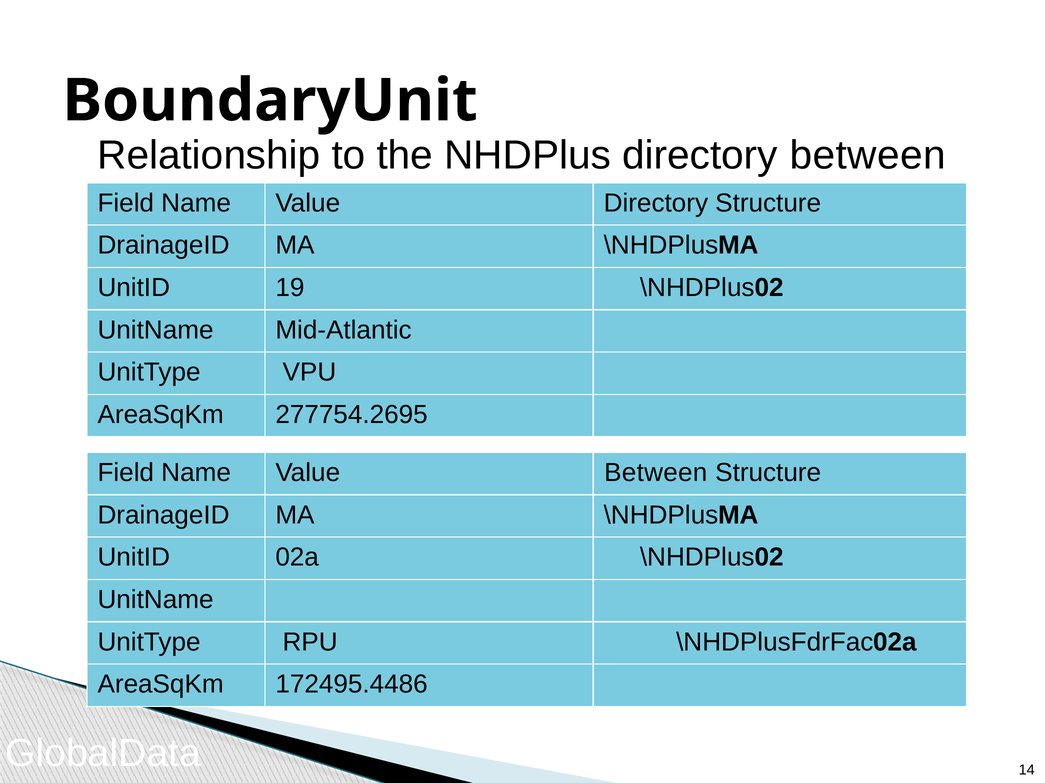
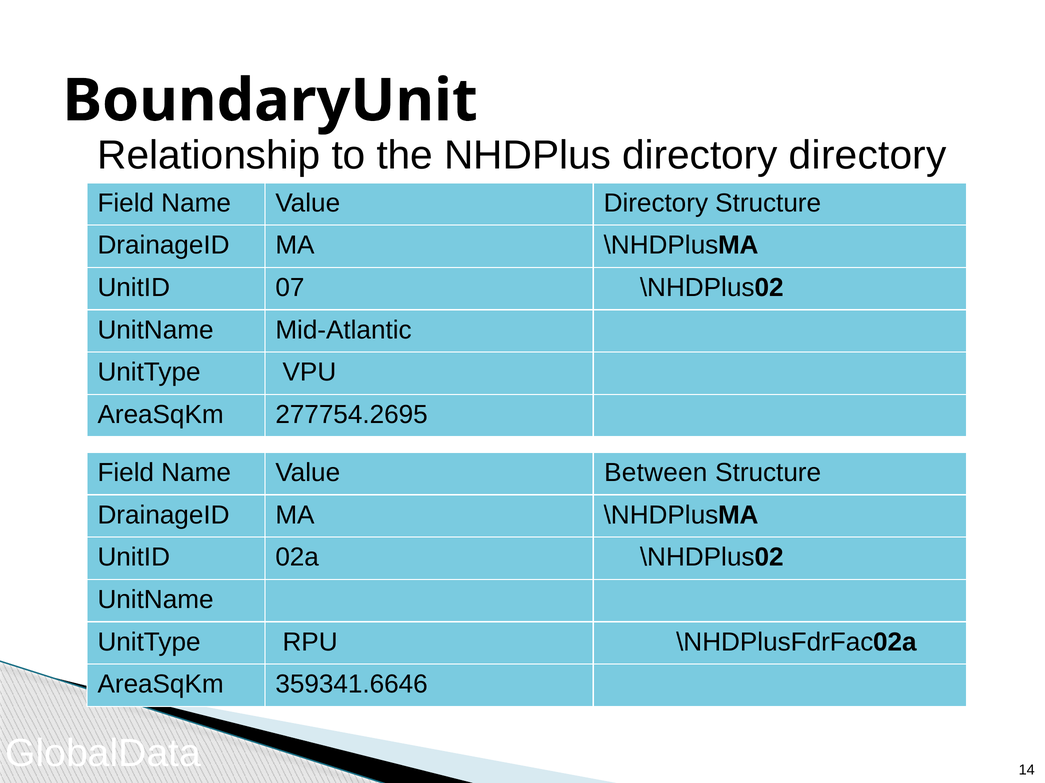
directory between: between -> directory
19: 19 -> 07
172495.4486: 172495.4486 -> 359341.6646
